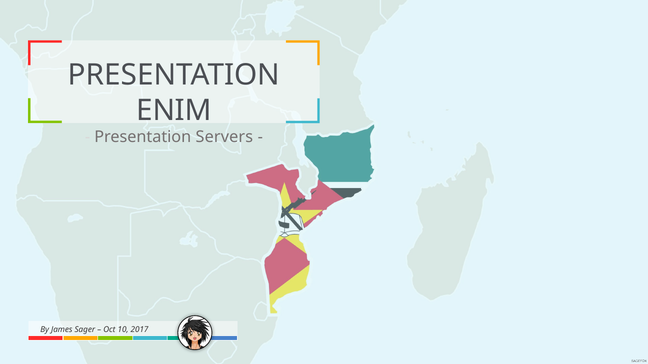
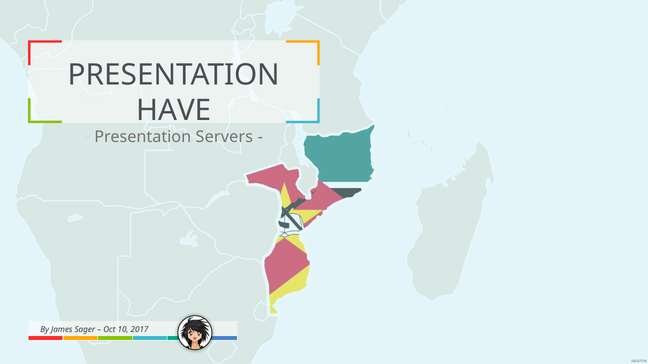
ENIM: ENIM -> HAVE
